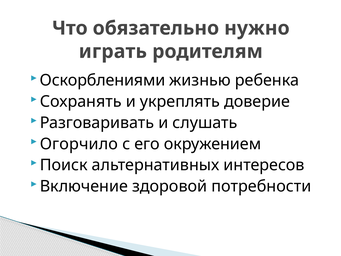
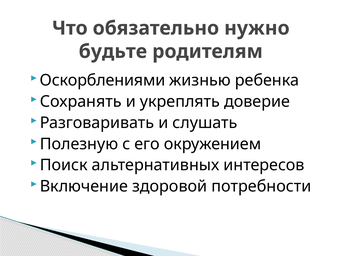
играть: играть -> будьте
Огорчило: Огорчило -> Полезную
